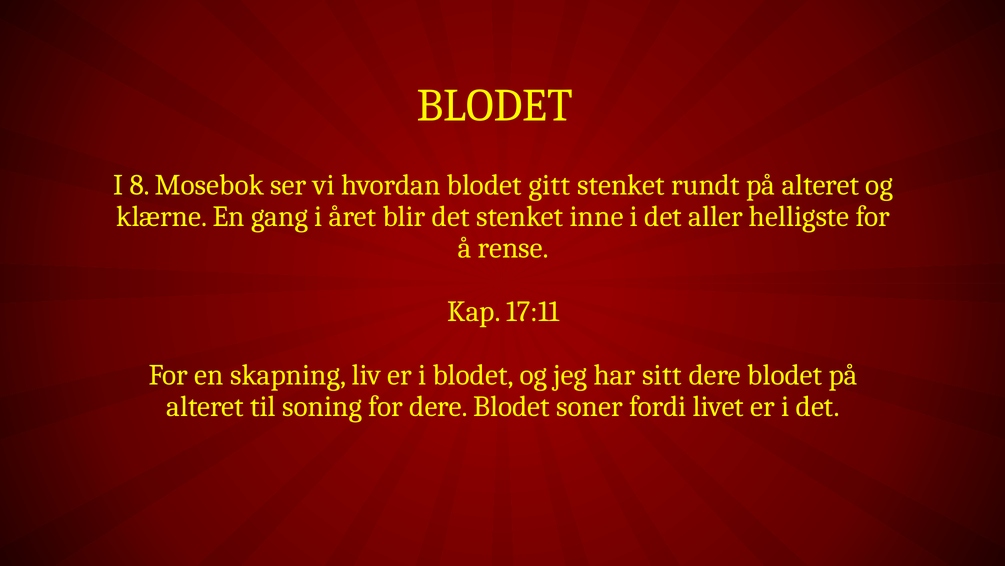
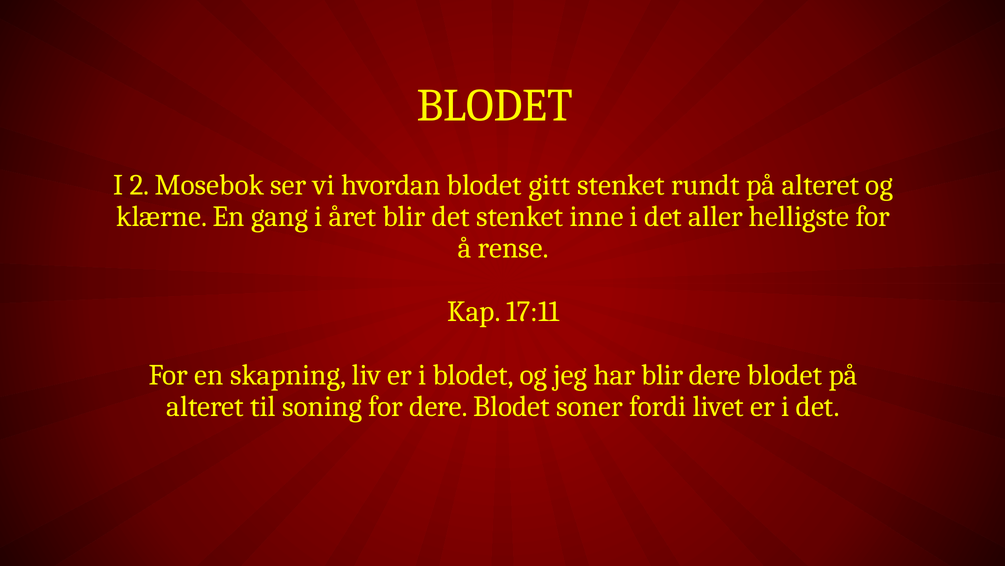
8: 8 -> 2
har sitt: sitt -> blir
